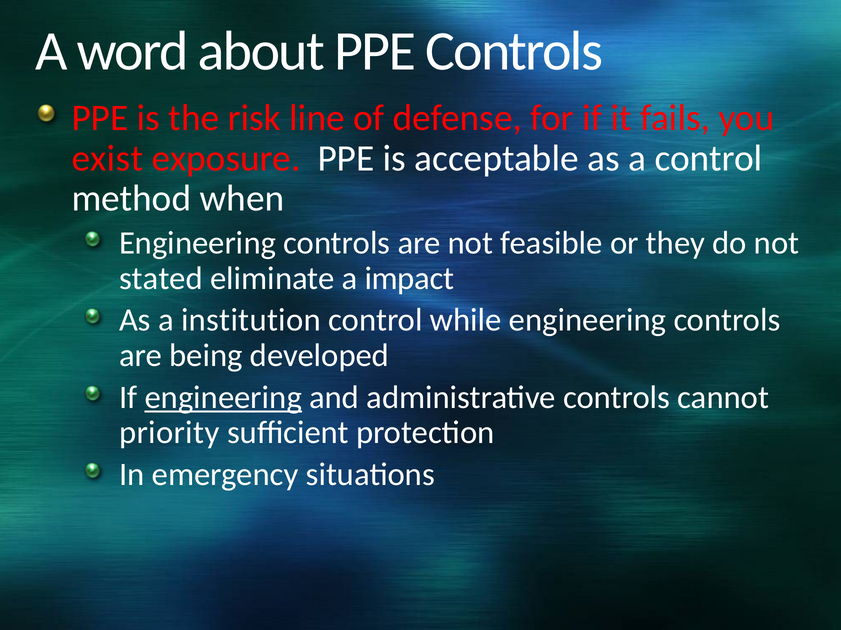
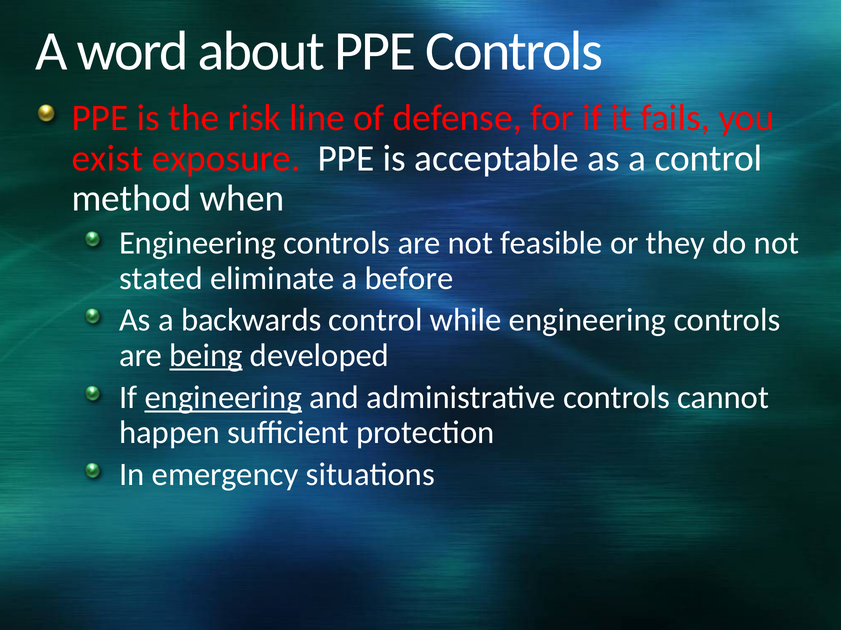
impact: impact -> before
institution: institution -> backwards
being underline: none -> present
priority: priority -> happen
